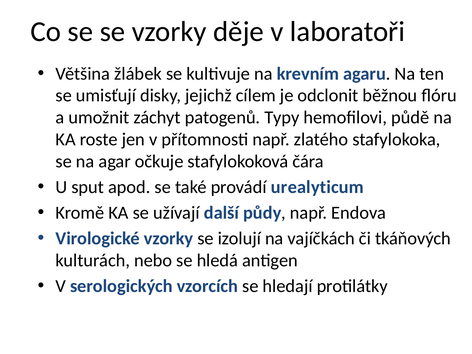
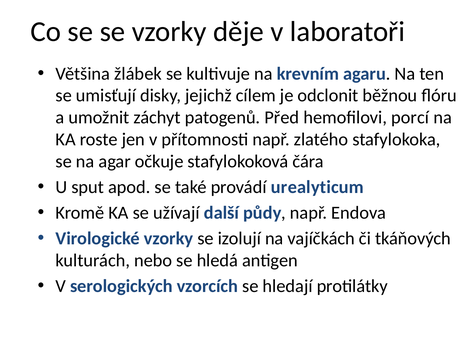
Typy: Typy -> Před
půdě: půdě -> porcí
